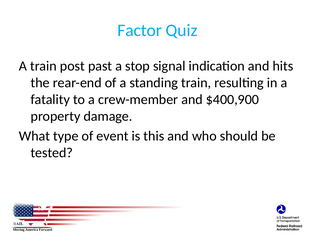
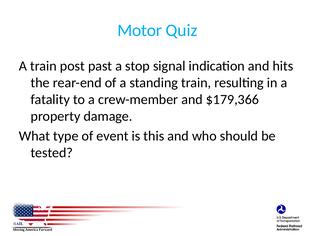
Factor: Factor -> Motor
$400,900: $400,900 -> $179,366
